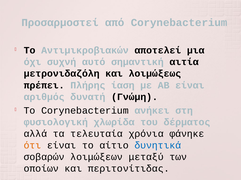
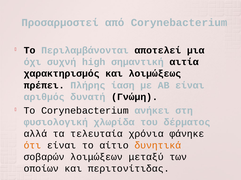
Αντιμικροβιακών: Αντιμικροβιακών -> Περιλαμβάνονται
αυτό: αυτό -> high
μετρονιδαζόλη: μετρονιδαζόλη -> χαρακτηρισμός
δυνητικά colour: blue -> orange
